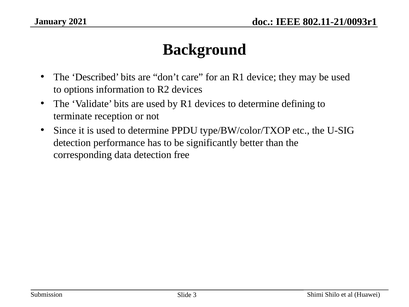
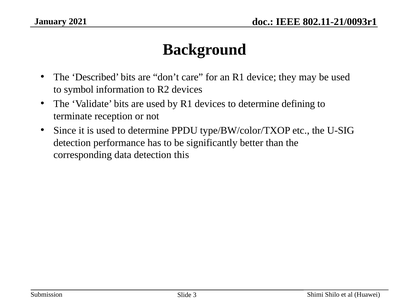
options: options -> symbol
free: free -> this
